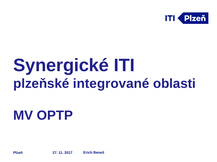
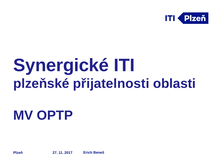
integrované: integrované -> přijatelnosti
